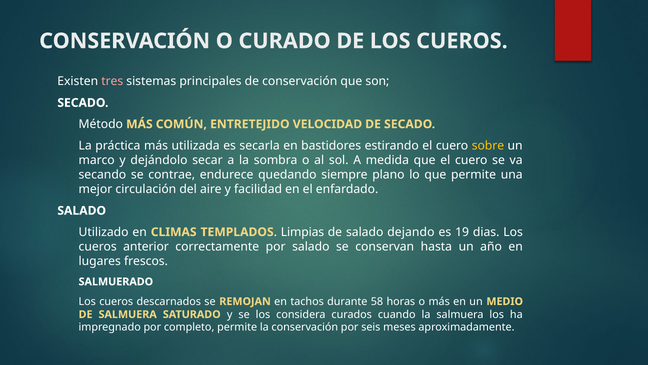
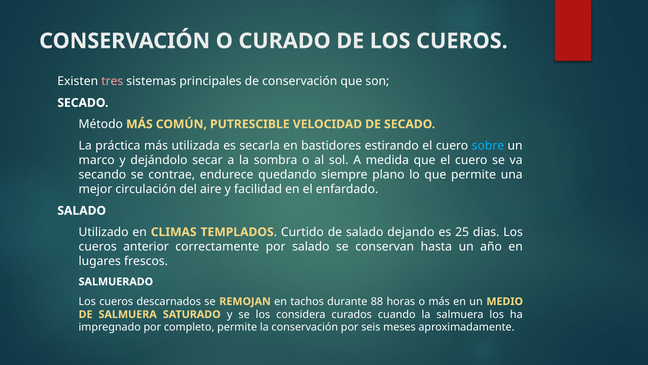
ENTRETEJIDO: ENTRETEJIDO -> PUTRESCIBLE
sobre colour: yellow -> light blue
Limpias: Limpias -> Curtido
19: 19 -> 25
58: 58 -> 88
